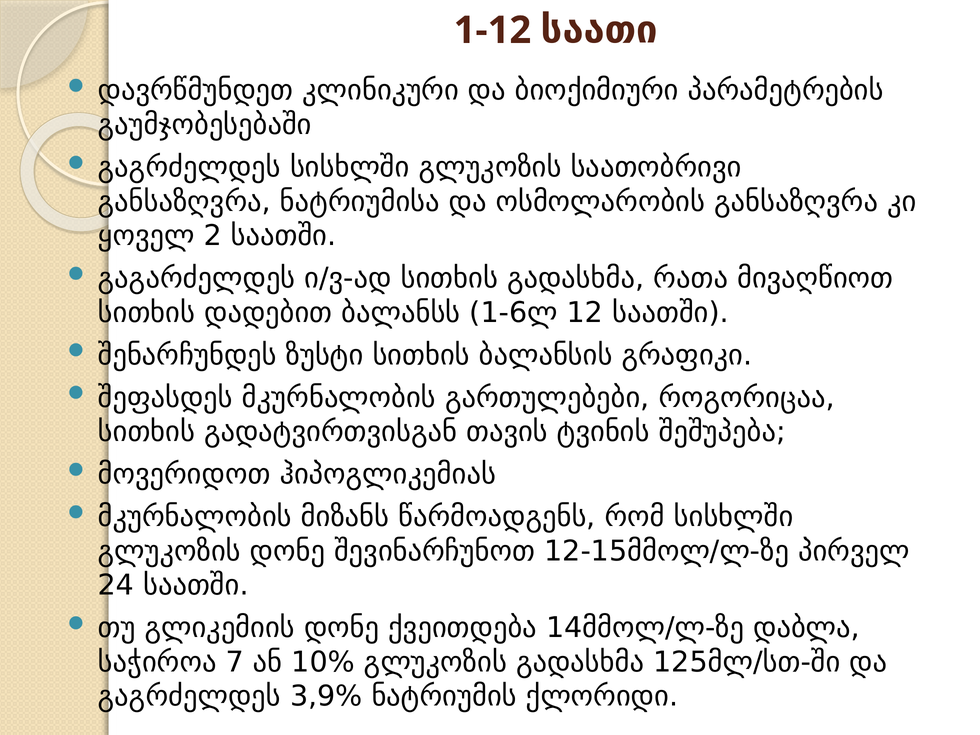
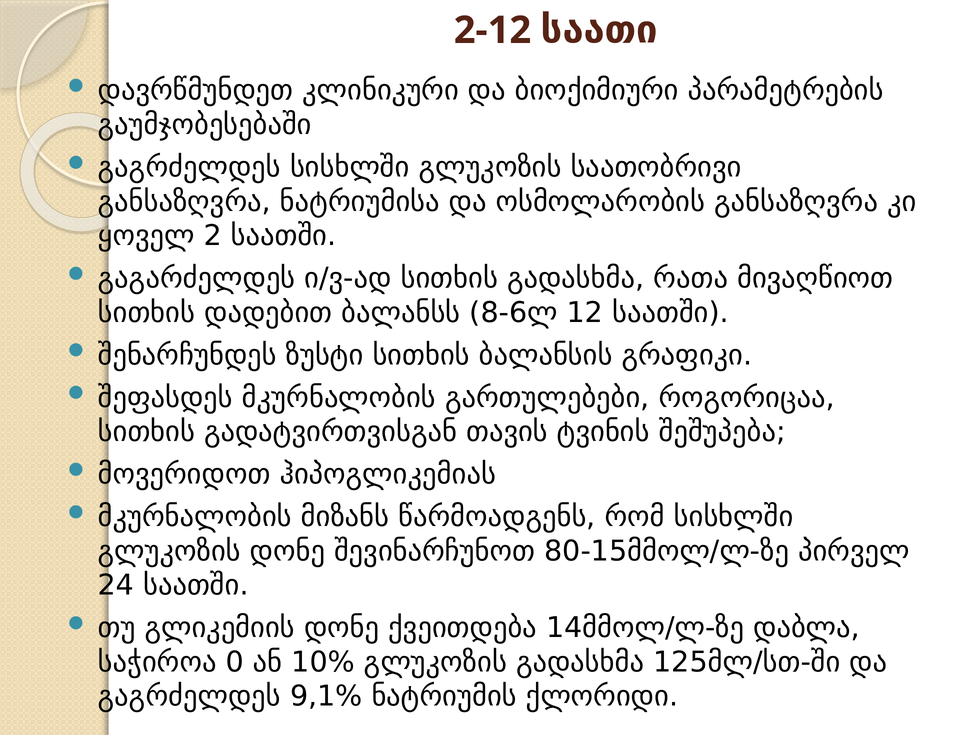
1-12: 1-12 -> 2-12
1-6ლ: 1-6ლ -> 8-6ლ
12-15მმოლ/ლ-ზე: 12-15მმოლ/ლ-ზე -> 80-15მმოლ/ლ-ზე
7: 7 -> 0
3,9%: 3,9% -> 9,1%
